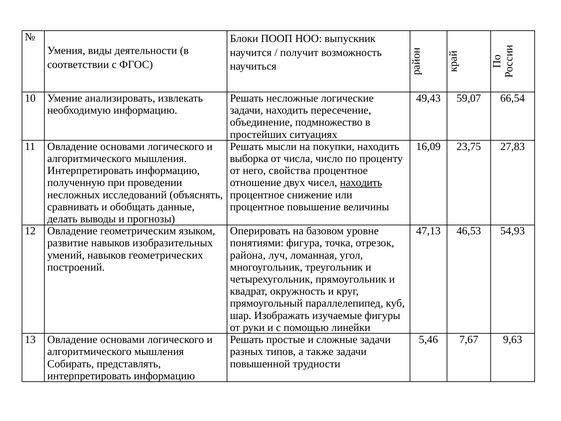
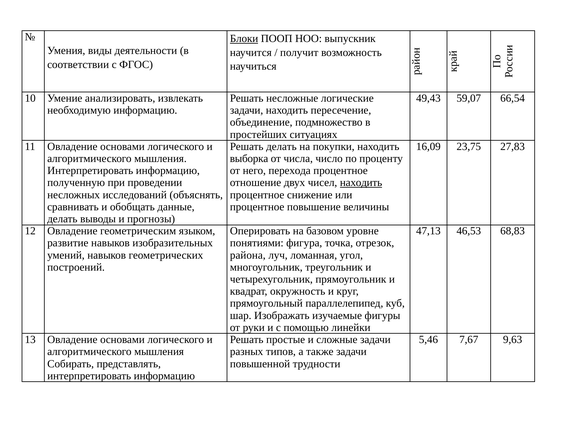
Блоки underline: none -> present
Решать мысли: мысли -> делать
свойства: свойства -> перехода
54,93: 54,93 -> 68,83
